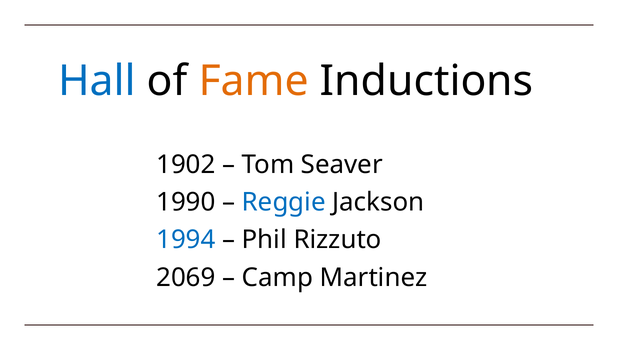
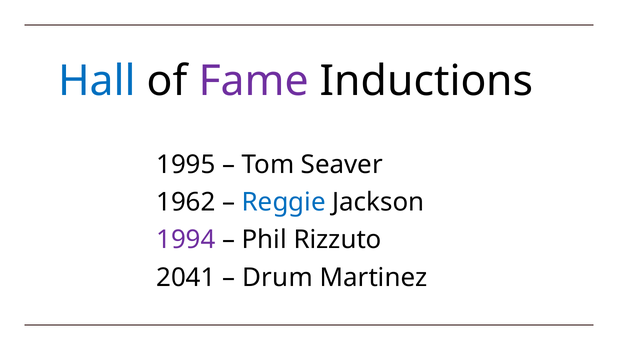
Fame colour: orange -> purple
1902: 1902 -> 1995
1990: 1990 -> 1962
1994 colour: blue -> purple
2069: 2069 -> 2041
Camp: Camp -> Drum
